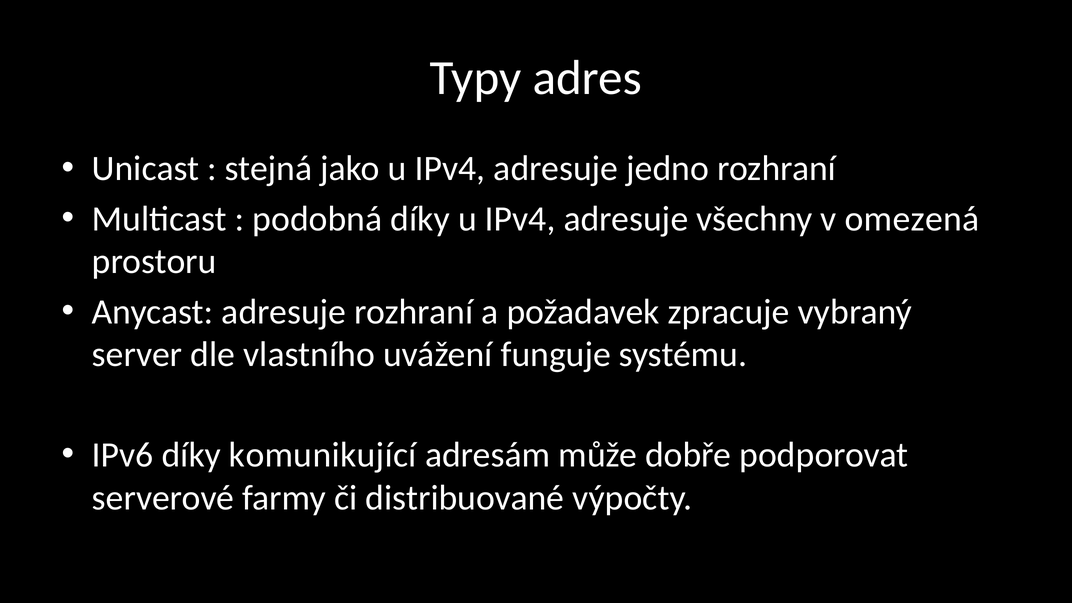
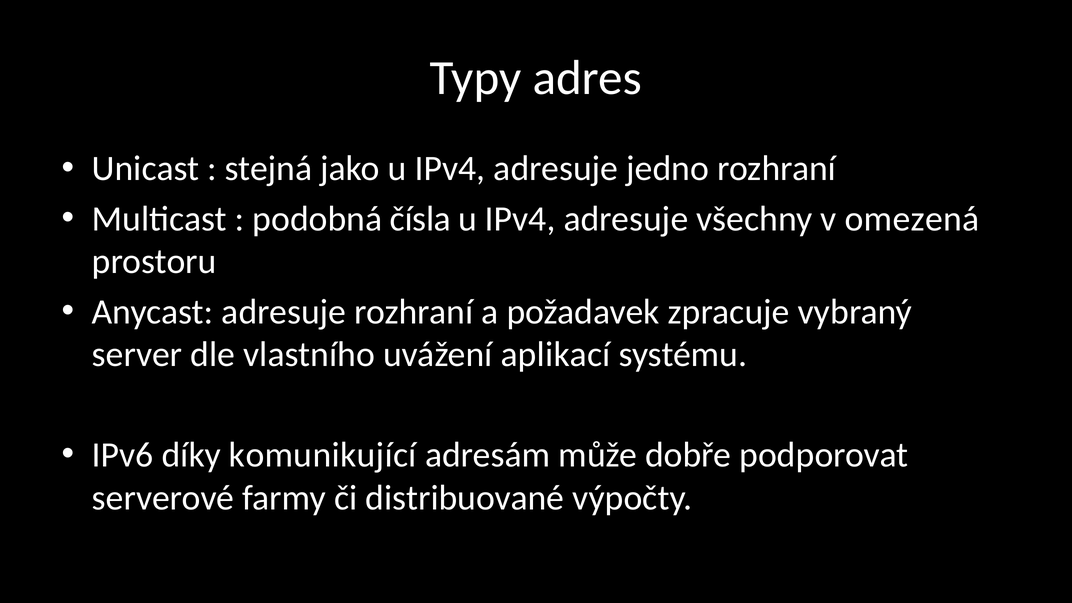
podobná díky: díky -> čísla
funguje: funguje -> aplikací
